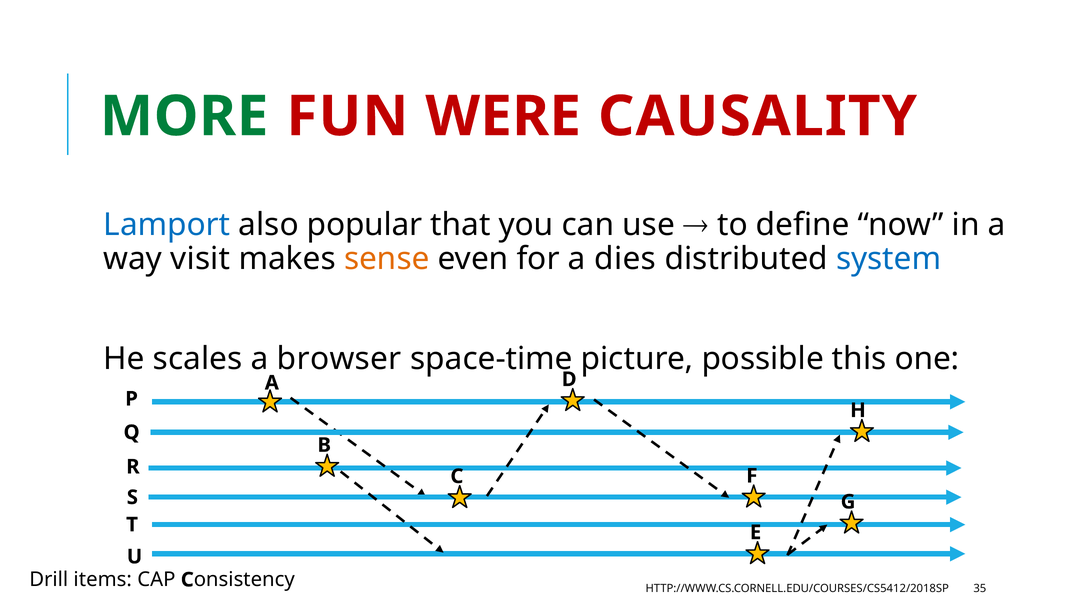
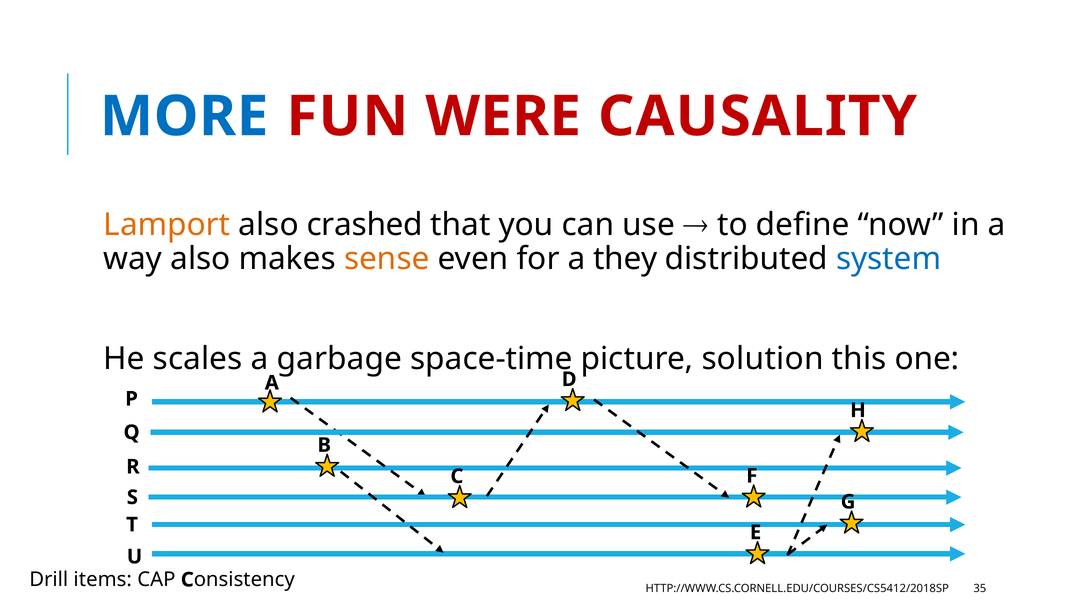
MORE colour: green -> blue
Lamport colour: blue -> orange
popular: popular -> crashed
way visit: visit -> also
dies: dies -> they
browser: browser -> garbage
possible: possible -> solution
